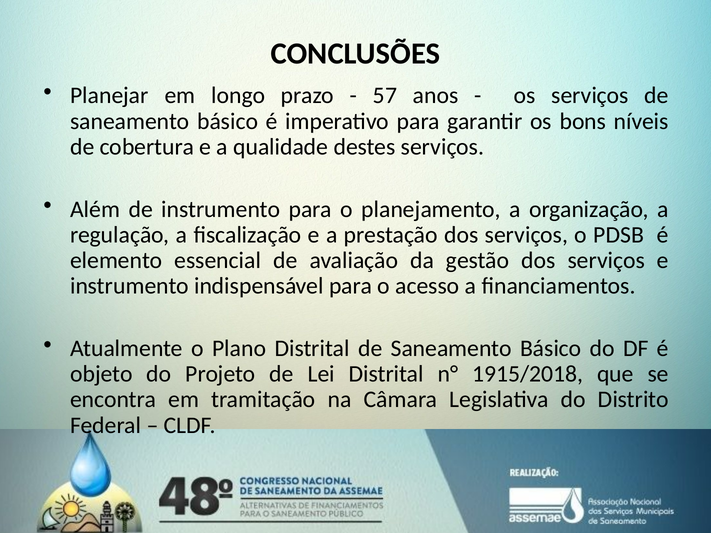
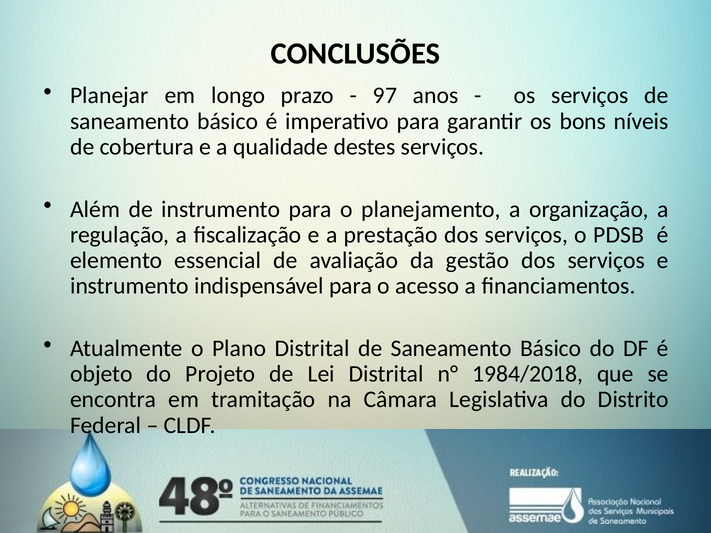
57: 57 -> 97
1915/2018: 1915/2018 -> 1984/2018
